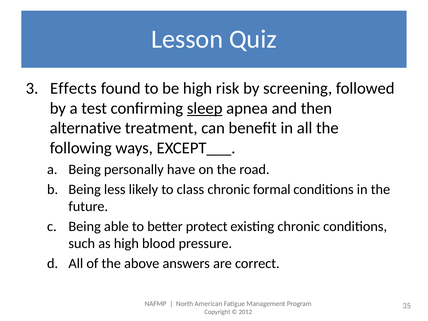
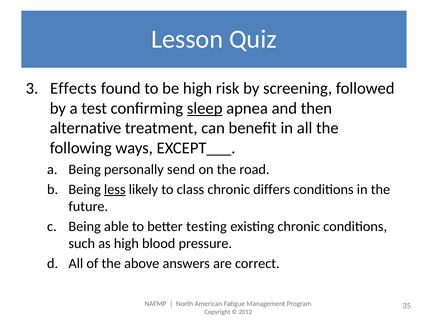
have: have -> send
less underline: none -> present
formal: formal -> differs
protect: protect -> testing
